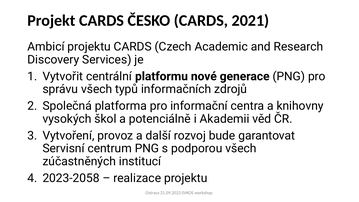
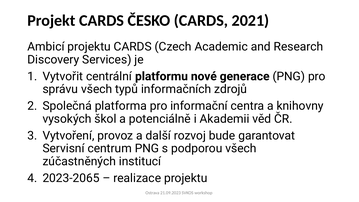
2023-2058: 2023-2058 -> 2023-2065
